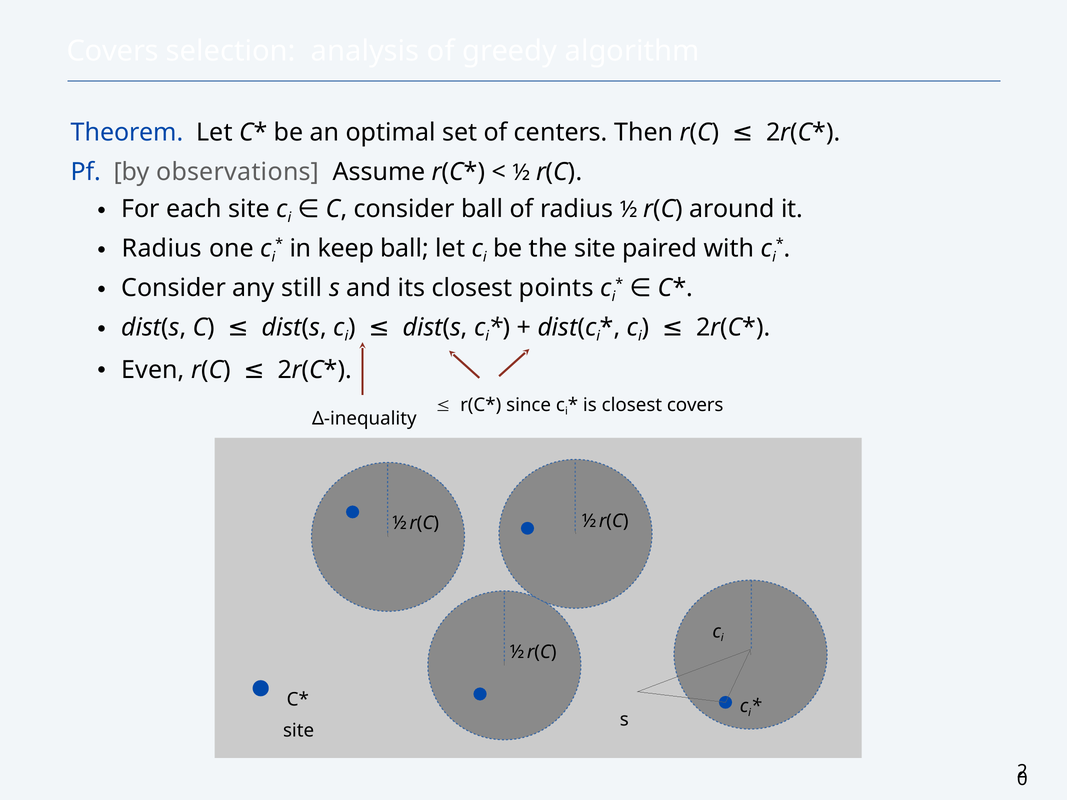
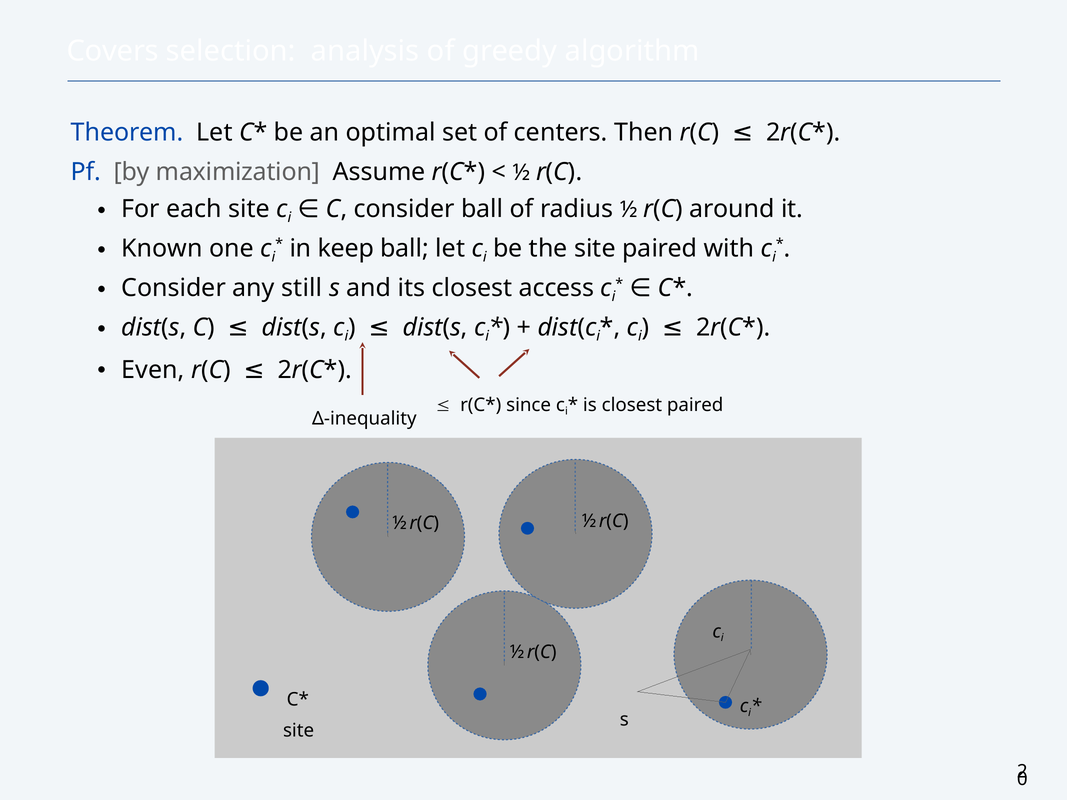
observations: observations -> maximization
Radius at (162, 249): Radius -> Known
points: points -> access
closest covers: covers -> paired
